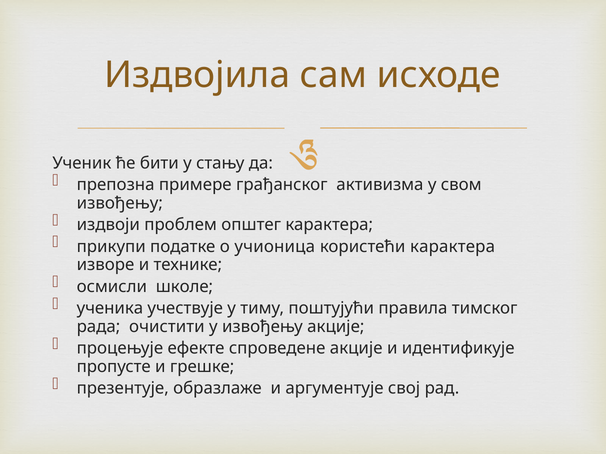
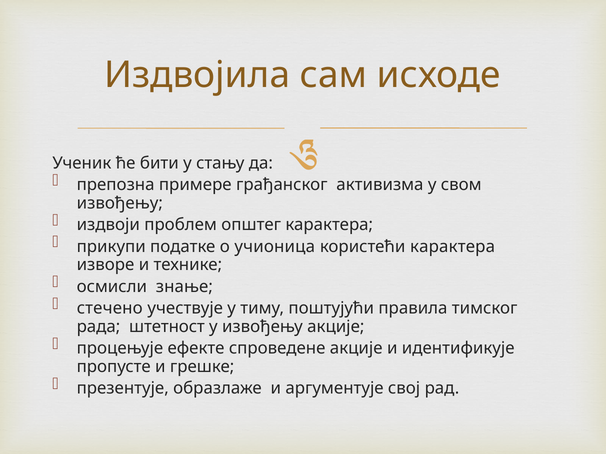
школе: школе -> знање
ученика: ученика -> стечено
очистити: очистити -> штетност
